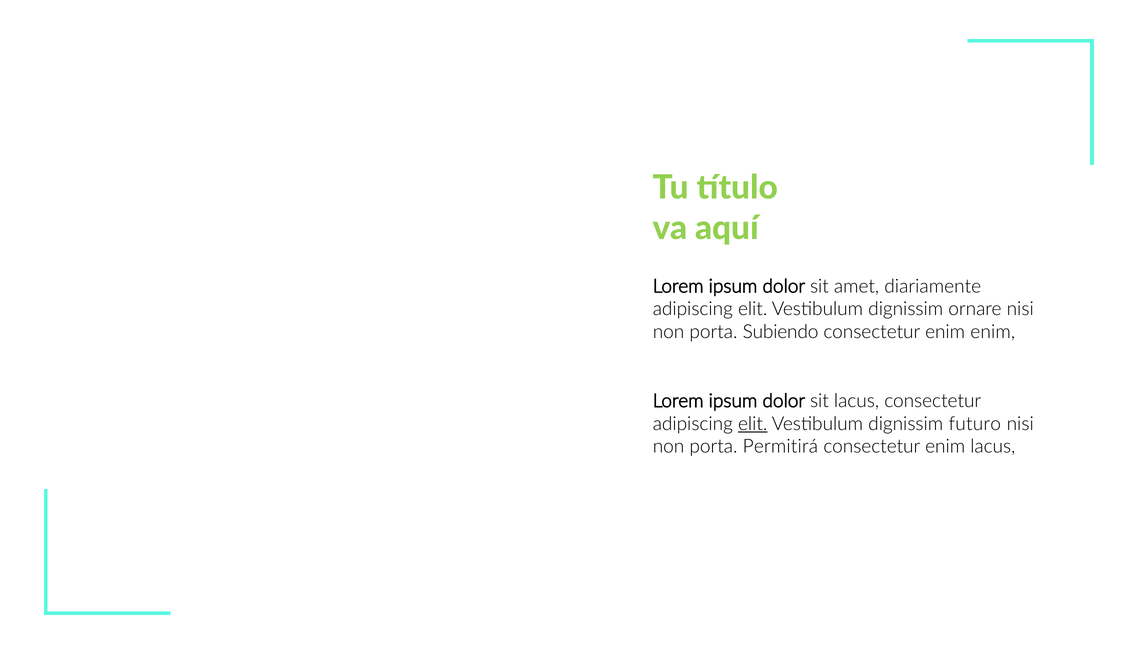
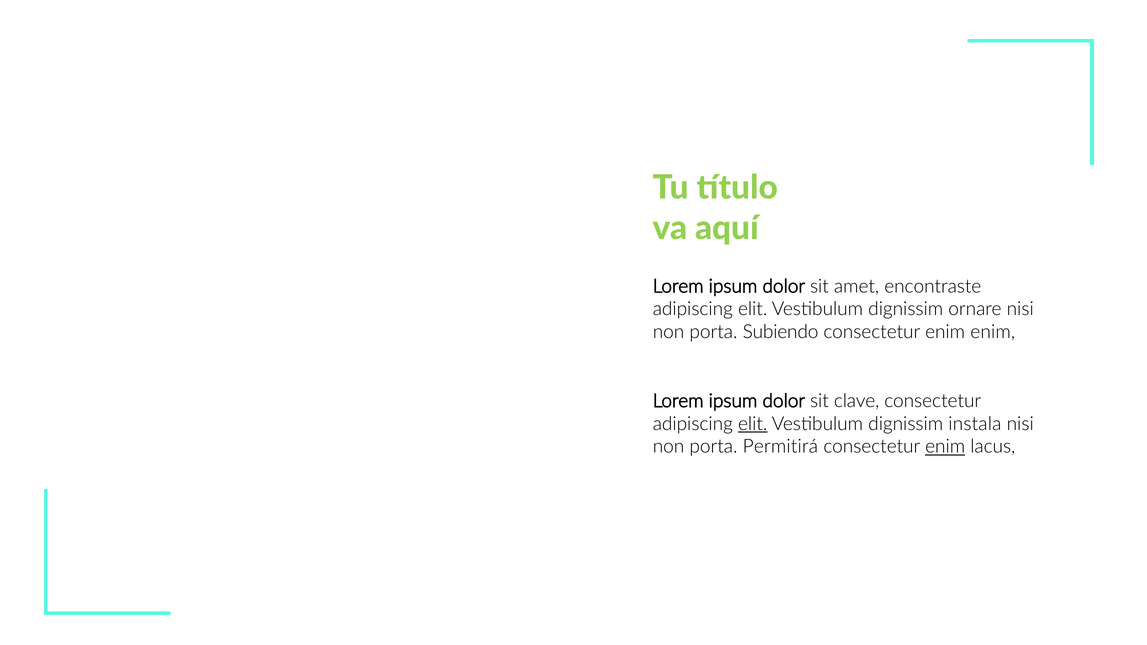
diariamente: diariamente -> encontraste
sit lacus: lacus -> clave
futuro: futuro -> instala
enim at (945, 447) underline: none -> present
